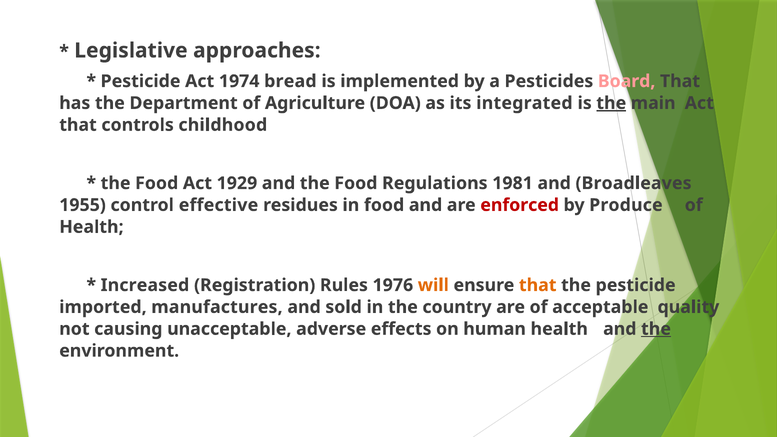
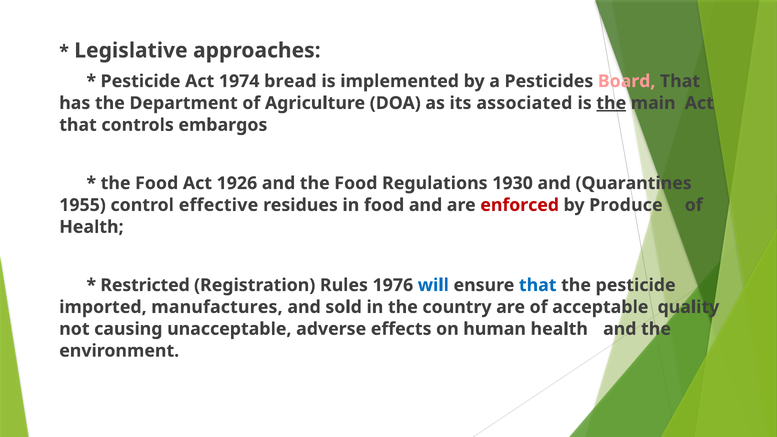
integrated: integrated -> associated
childhood: childhood -> embargos
1929: 1929 -> 1926
1981: 1981 -> 1930
Broadleaves: Broadleaves -> Quarantines
Increased: Increased -> Restricted
will colour: orange -> blue
that at (538, 285) colour: orange -> blue
the at (656, 329) underline: present -> none
